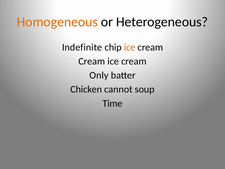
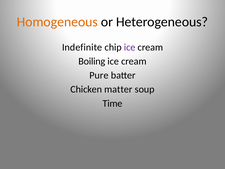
ice at (130, 47) colour: orange -> purple
Cream at (92, 61): Cream -> Boiling
Only: Only -> Pure
cannot: cannot -> matter
